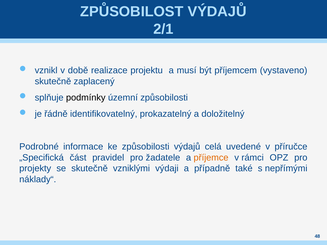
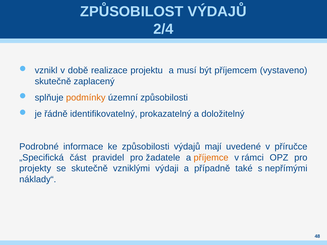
2/1: 2/1 -> 2/4
podmínky colour: black -> orange
celá: celá -> mají
